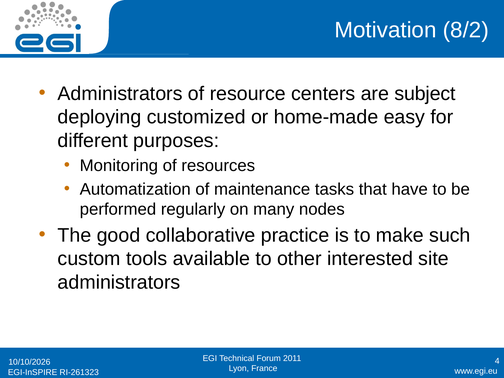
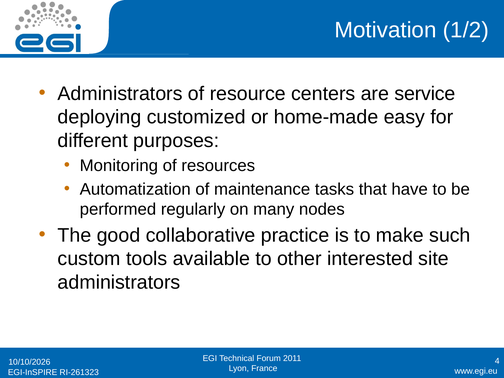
8/2: 8/2 -> 1/2
subject: subject -> service
